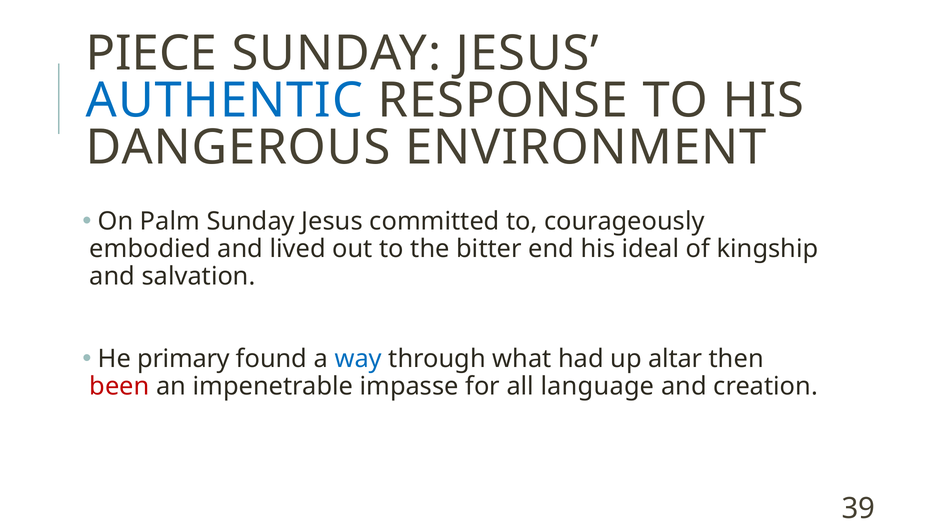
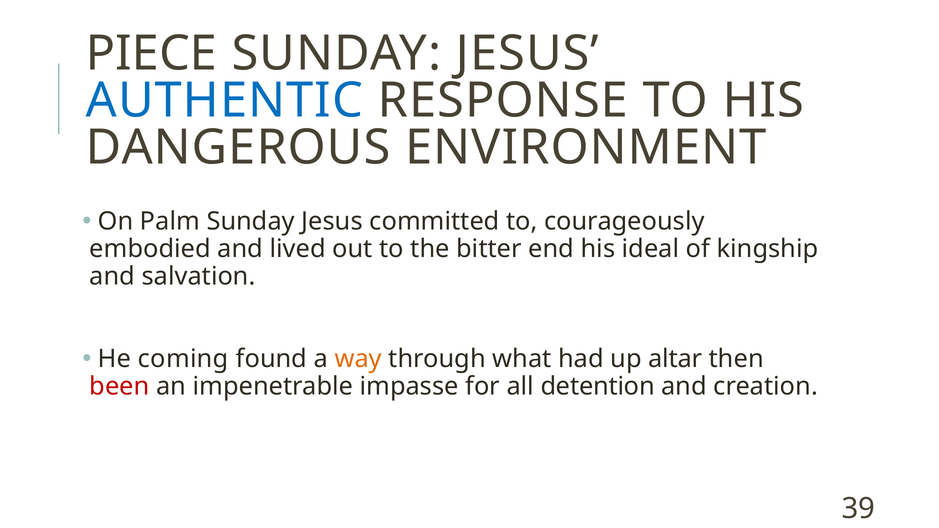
primary: primary -> coming
way colour: blue -> orange
language: language -> detention
